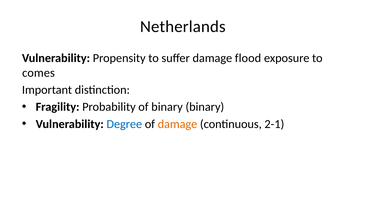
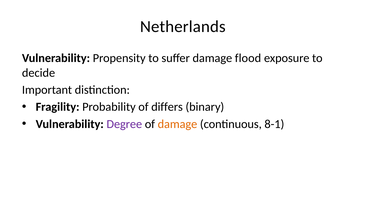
comes: comes -> decide
of binary: binary -> differs
Degree colour: blue -> purple
2-1: 2-1 -> 8-1
